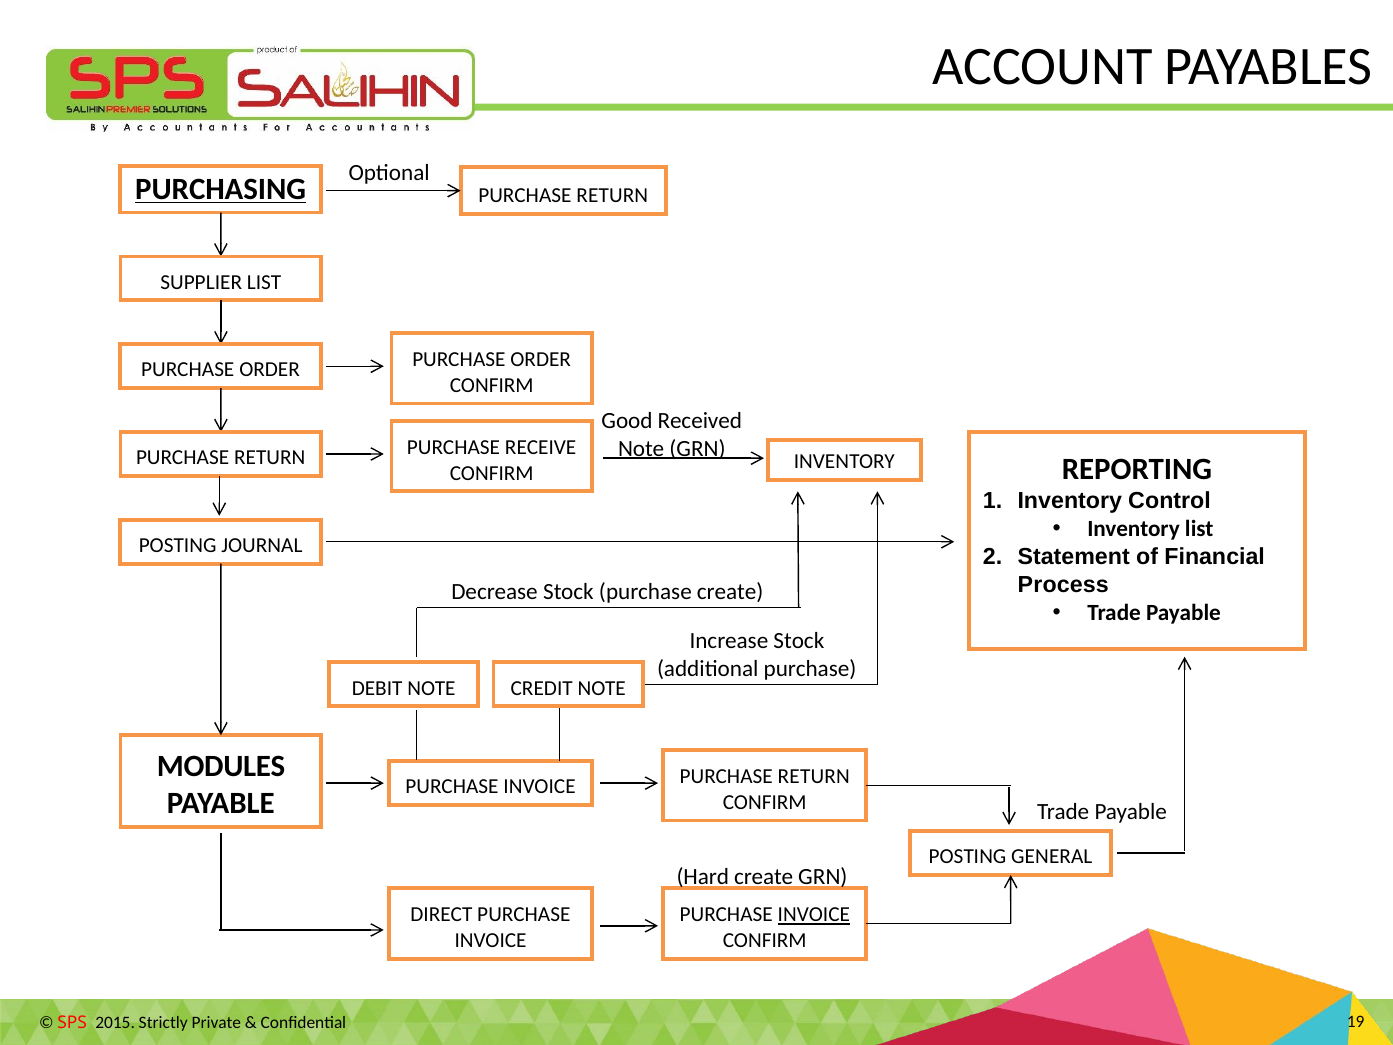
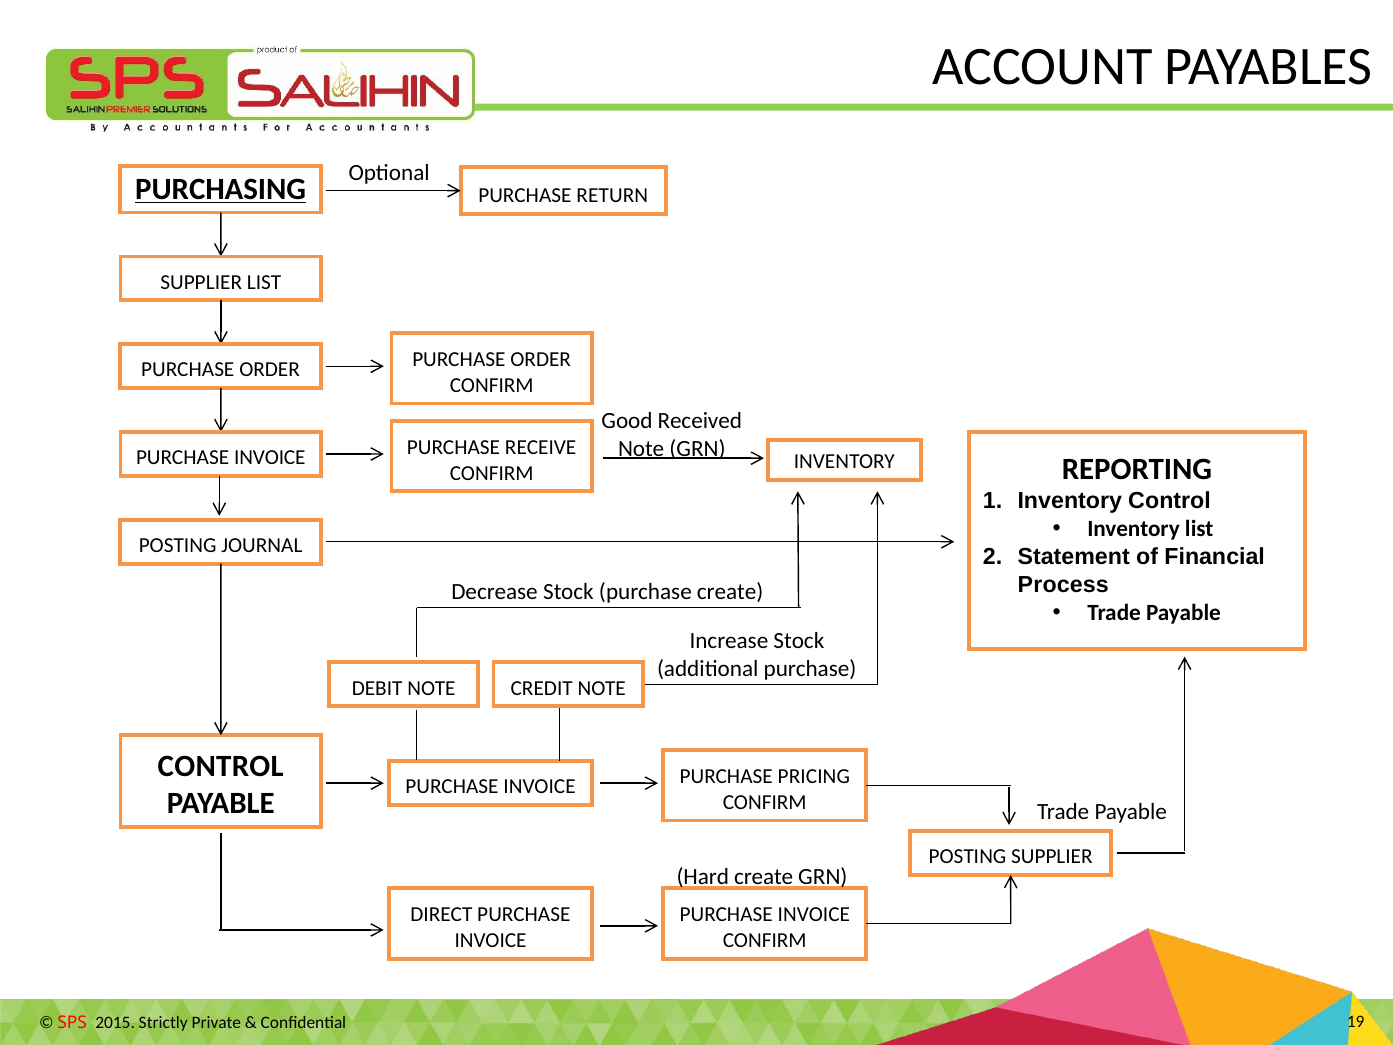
RETURN at (270, 457): RETURN -> INVOICE
MODULES at (221, 766): MODULES -> CONTROL
INVOICE PURCHASE RETURN: RETURN -> PRICING
POSTING GENERAL: GENERAL -> SUPPLIER
INVOICE at (814, 915) underline: present -> none
